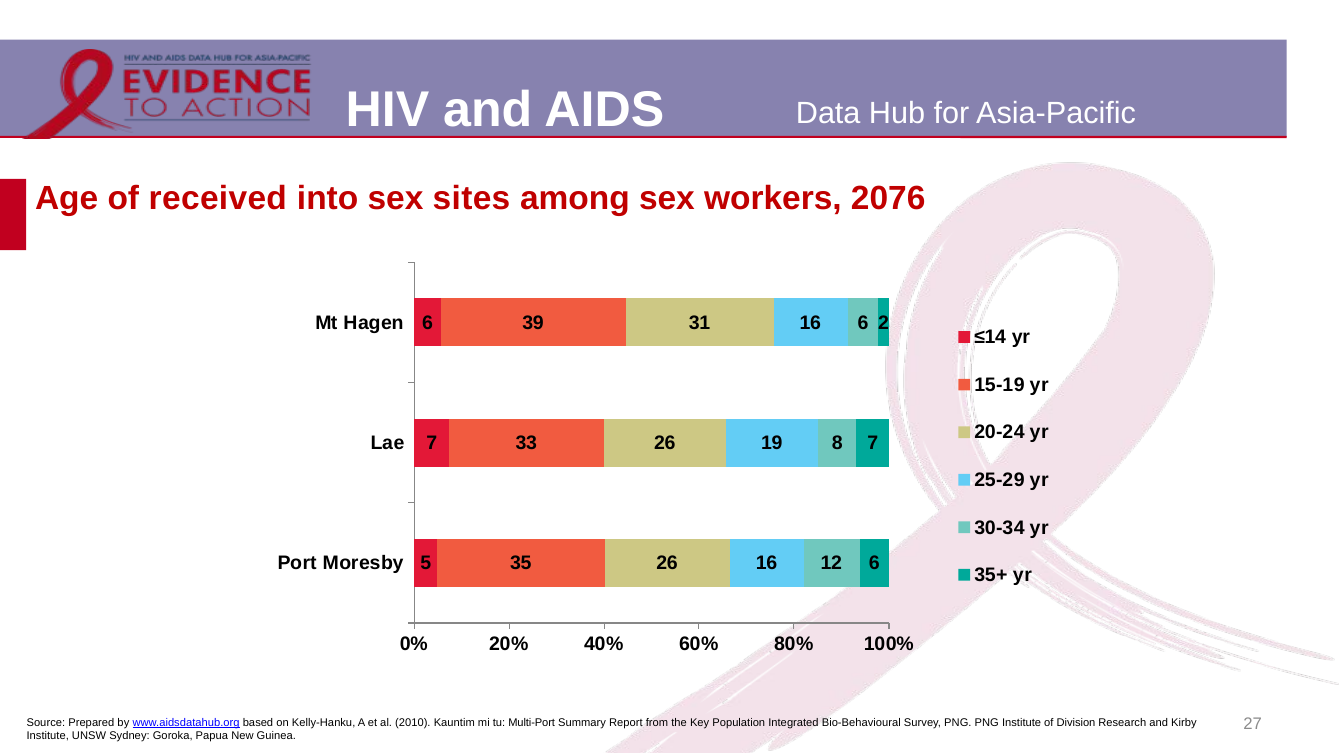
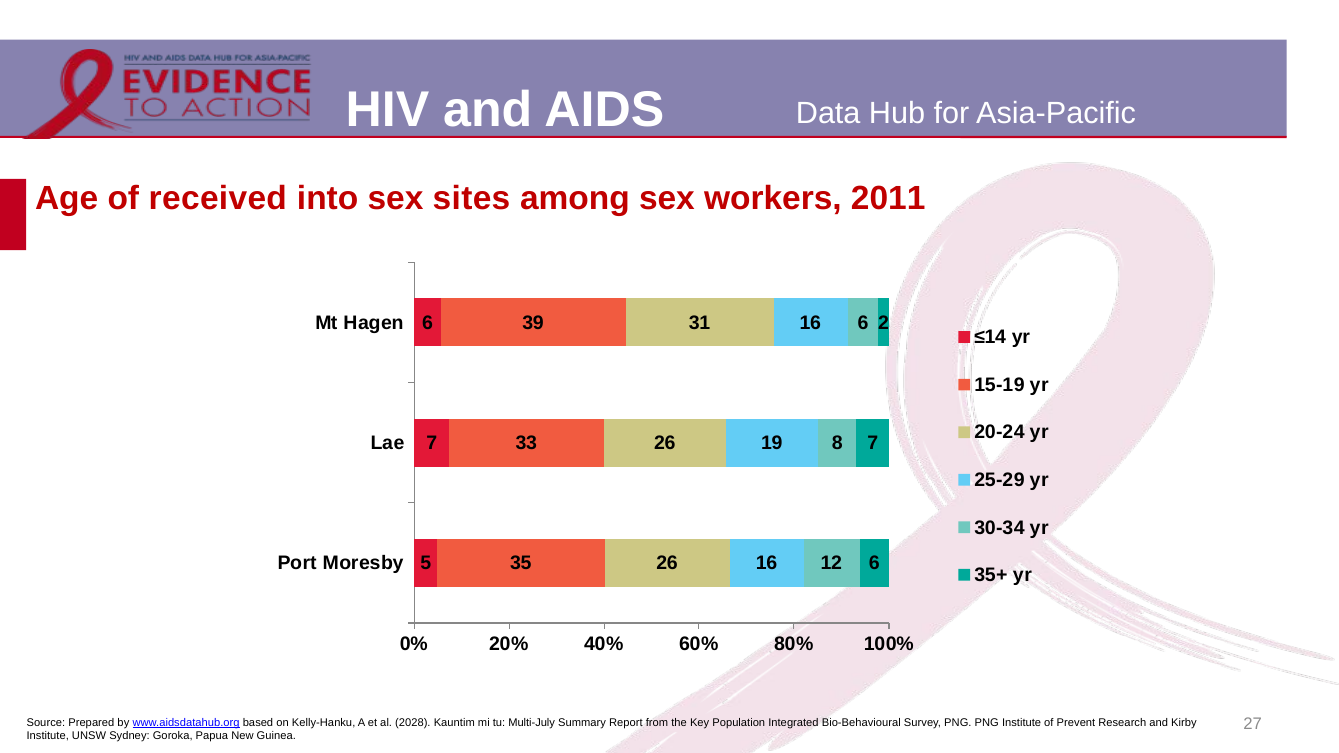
2076: 2076 -> 2011
2010: 2010 -> 2028
Multi-Port: Multi-Port -> Multi-July
Division: Division -> Prevent
